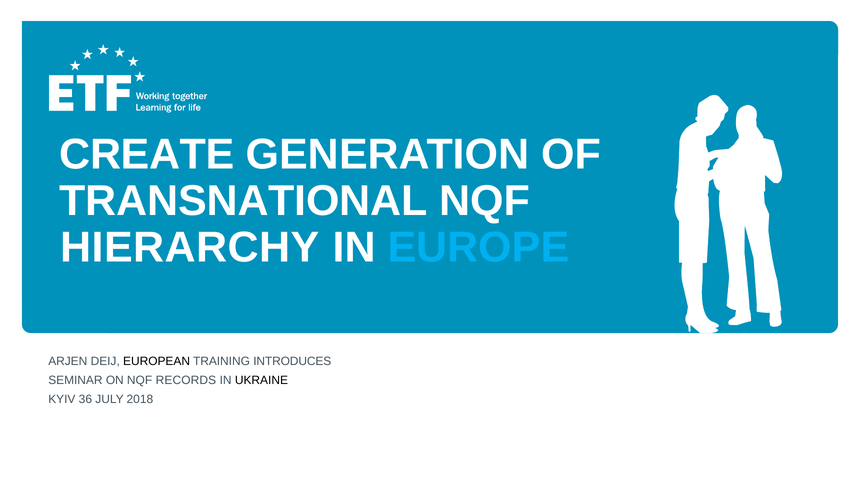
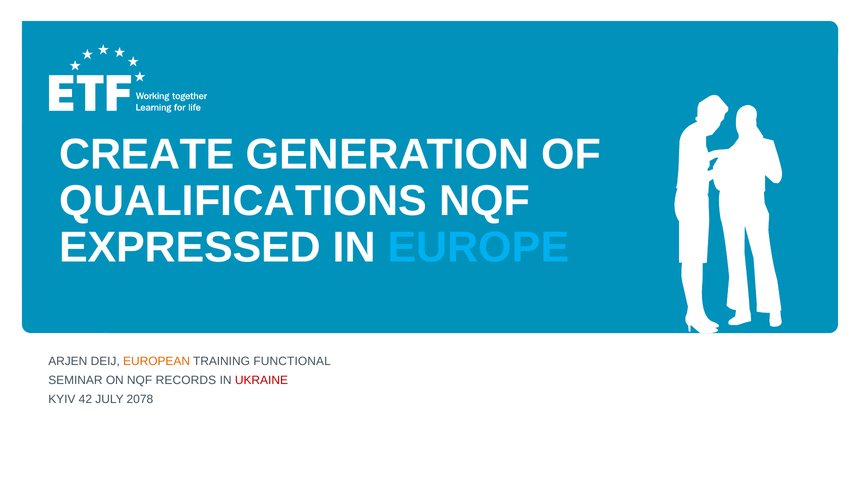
TRANSNATIONAL: TRANSNATIONAL -> QUALIFICATIONS
HIERARCHY: HIERARCHY -> EXPRESSED
EUROPEAN colour: black -> orange
INTRODUCES: INTRODUCES -> FUNCTIONAL
UKRAINE colour: black -> red
36: 36 -> 42
2018: 2018 -> 2078
